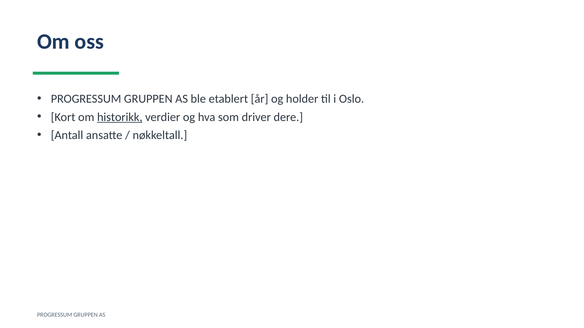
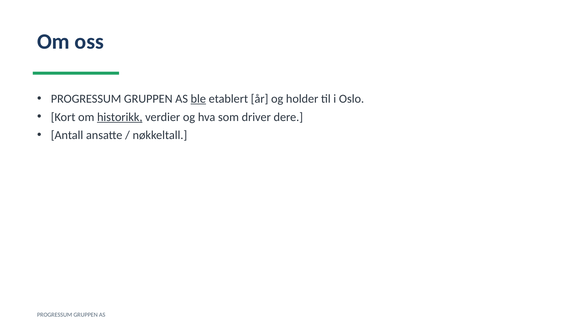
ble underline: none -> present
